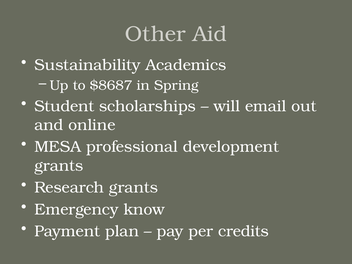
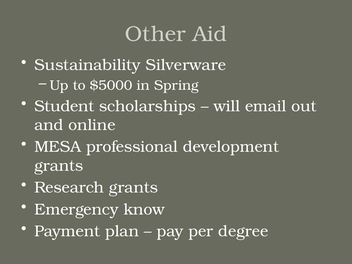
Academics: Academics -> Silverware
$8687: $8687 -> $5000
credits: credits -> degree
